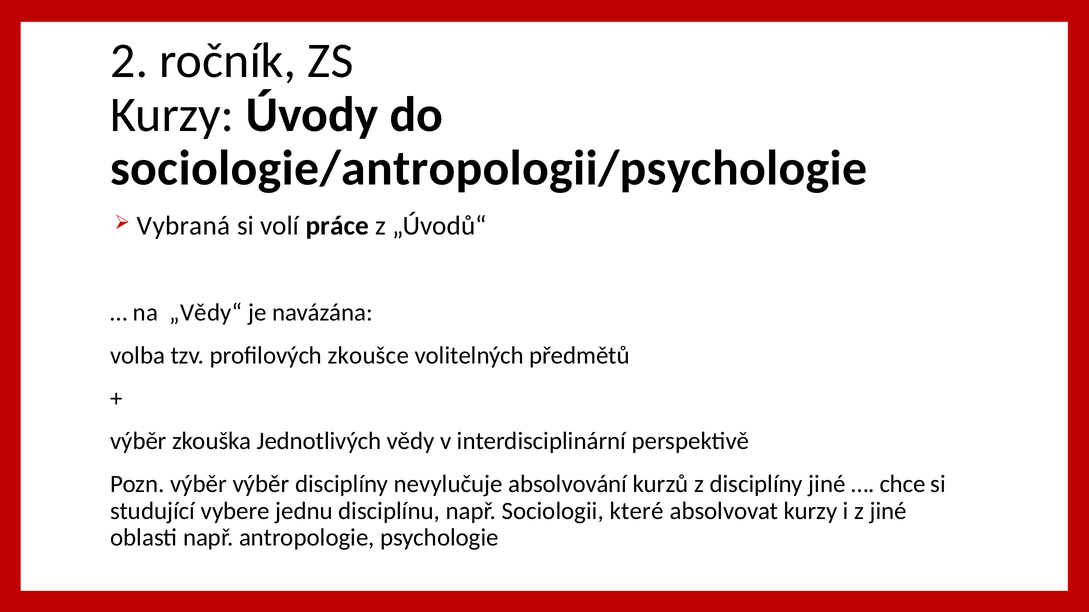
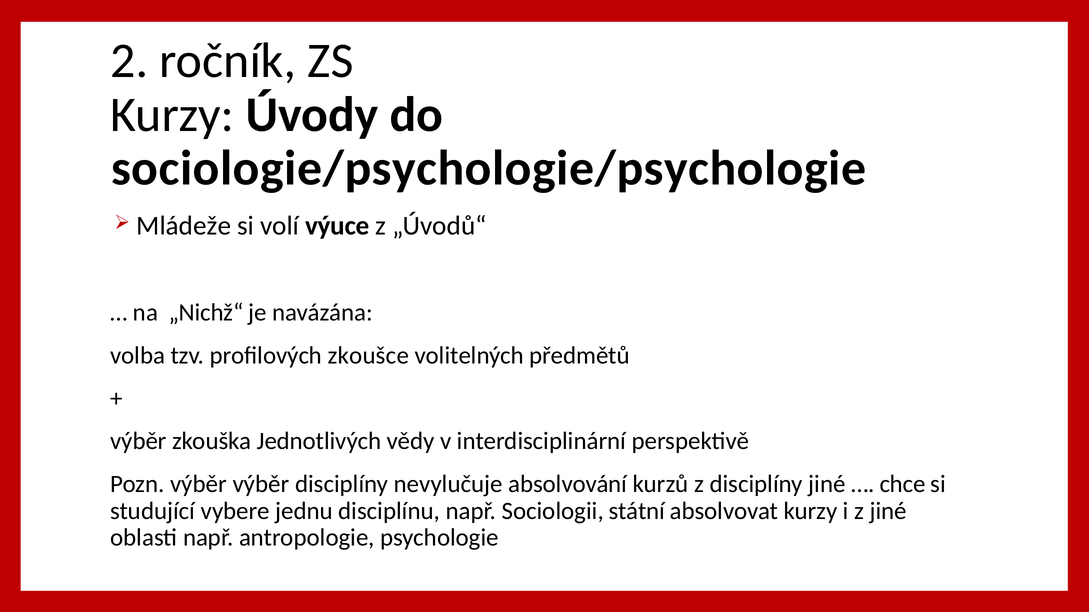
sociologie/antropologii/psychologie: sociologie/antropologii/psychologie -> sociologie/psychologie/psychologie
Vybraná: Vybraná -> Mládeže
práce: práce -> výuce
„Vědy“: „Vědy“ -> „Nichž“
které: které -> státní
